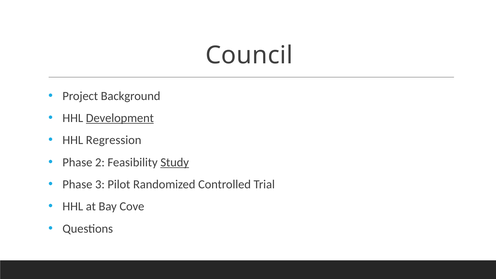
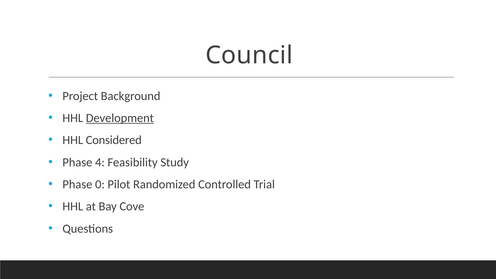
Regression: Regression -> Considered
2: 2 -> 4
Study underline: present -> none
3: 3 -> 0
